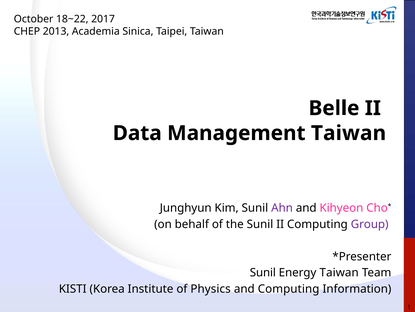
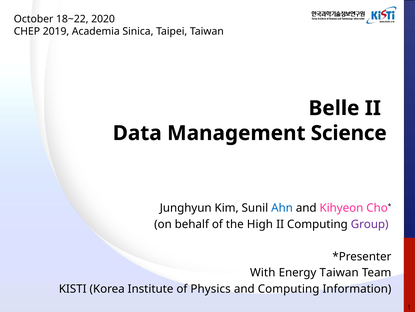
2017: 2017 -> 2020
2013: 2013 -> 2019
Management Taiwan: Taiwan -> Science
Ahn colour: purple -> blue
the Sunil: Sunil -> High
Sunil at (263, 272): Sunil -> With
